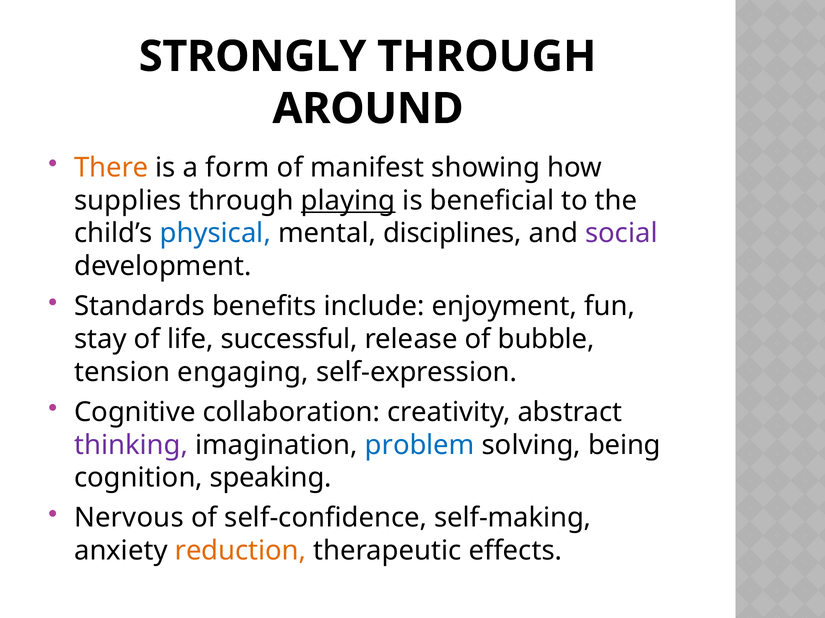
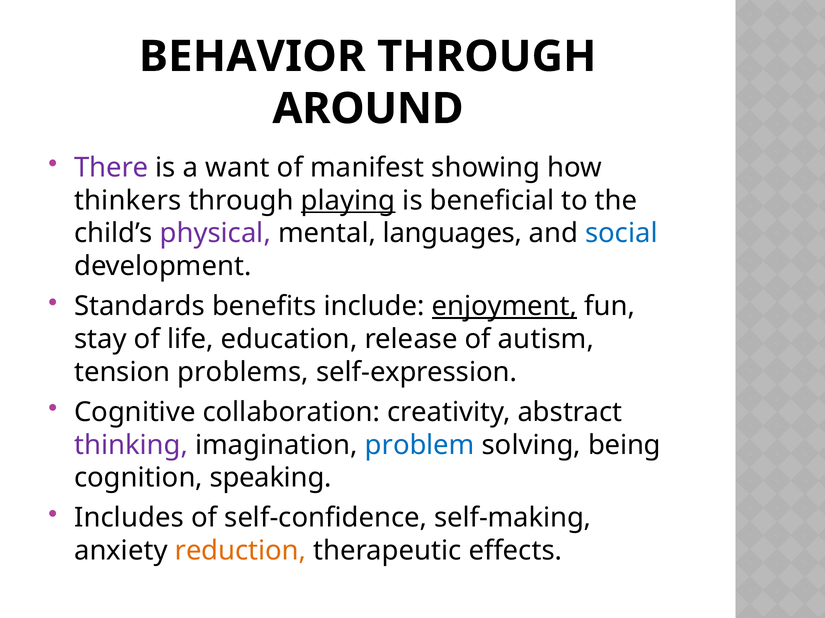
STRONGLY: STRONGLY -> BEHAVIOR
There colour: orange -> purple
form: form -> want
supplies: supplies -> thinkers
physical colour: blue -> purple
disciplines: disciplines -> languages
social colour: purple -> blue
enjoyment underline: none -> present
successful: successful -> education
bubble: bubble -> autism
engaging: engaging -> problems
Nervous: Nervous -> Includes
